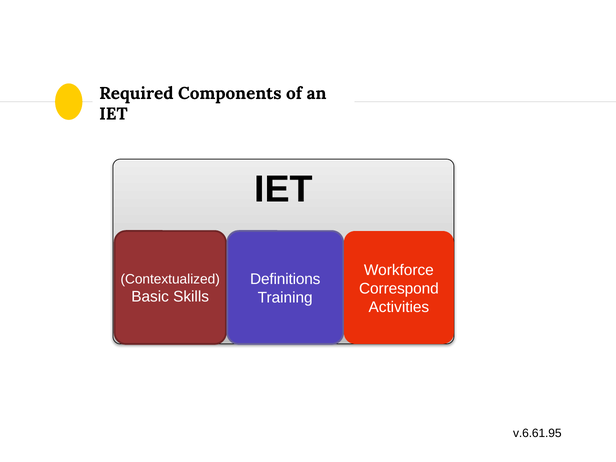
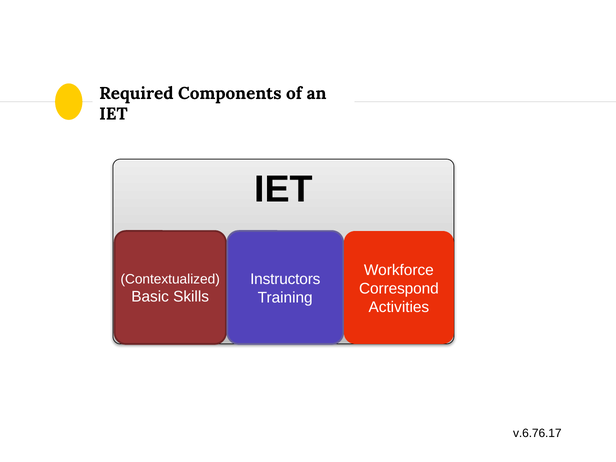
Definitions: Definitions -> Instructors
v.6.61.95: v.6.61.95 -> v.6.76.17
